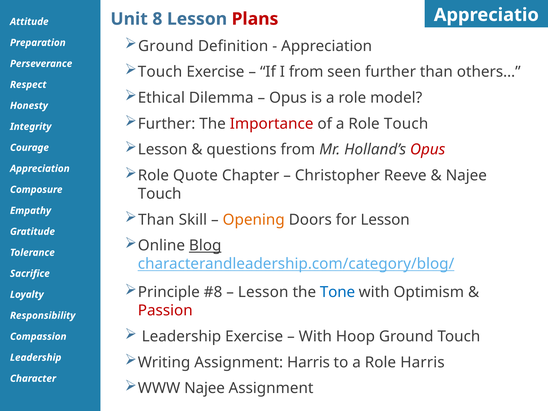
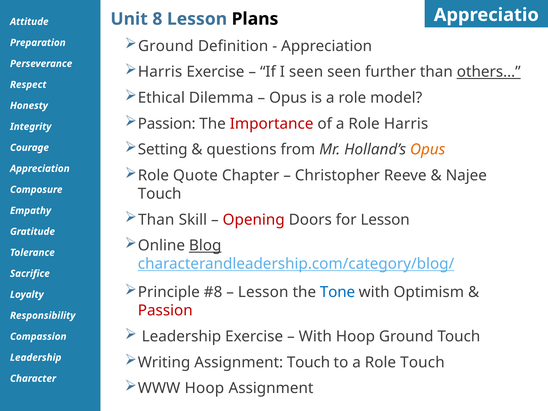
Plans colour: red -> black
Touch at (160, 72): Touch -> Harris
I from: from -> seen
others… underline: none -> present
Further at (167, 124): Further -> Passion
Role Touch: Touch -> Harris
Lesson at (163, 150): Lesson -> Setting
Opus at (428, 150) colour: red -> orange
Opening colour: orange -> red
Assignment Harris: Harris -> Touch
Role Harris: Harris -> Touch
WWW Najee: Najee -> Hoop
